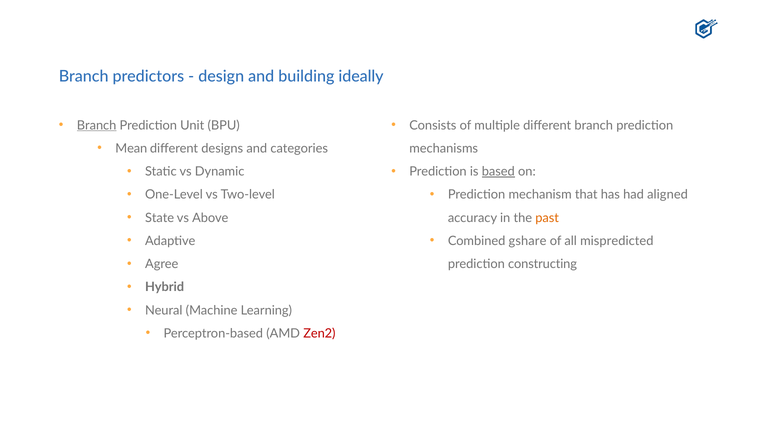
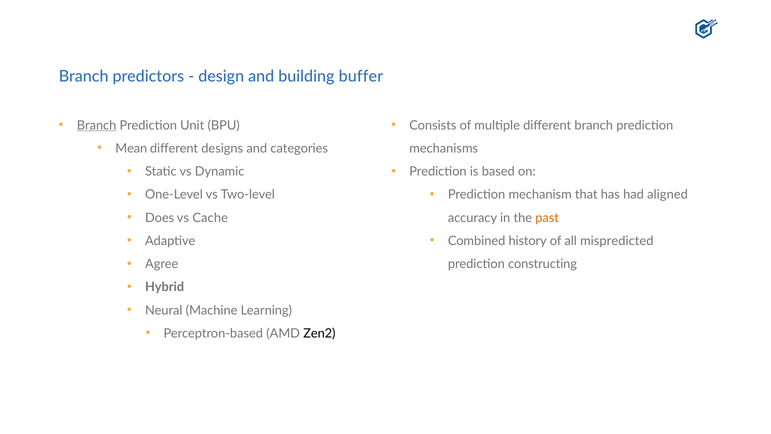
ideally: ideally -> buffer
based underline: present -> none
State: State -> Does
Above: Above -> Cache
gshare: gshare -> history
Zen2 colour: red -> black
